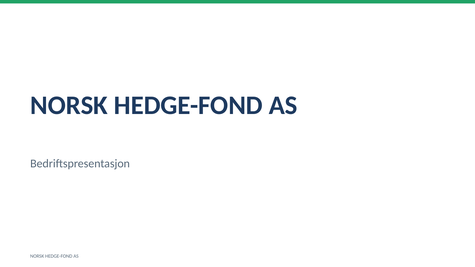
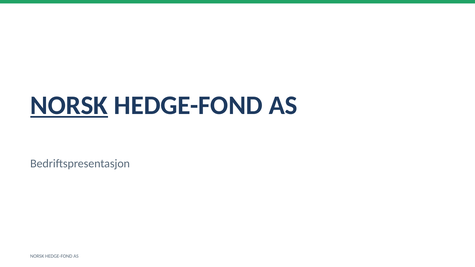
NORSK at (69, 105) underline: none -> present
